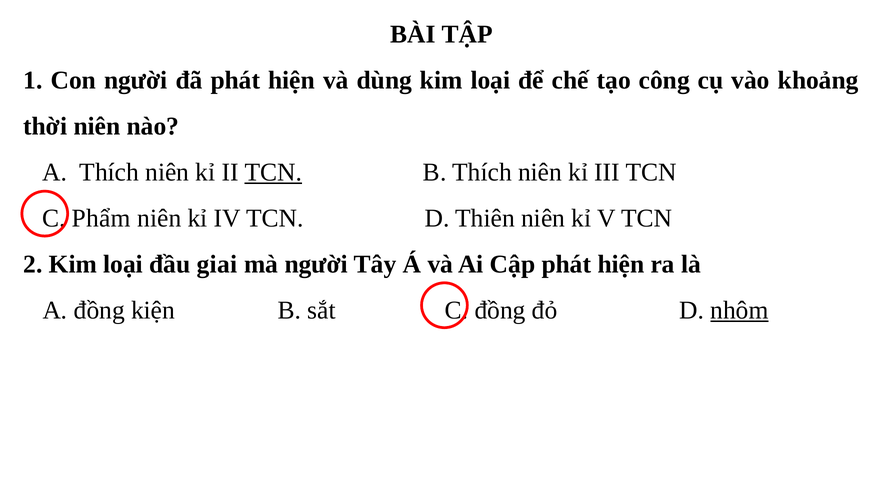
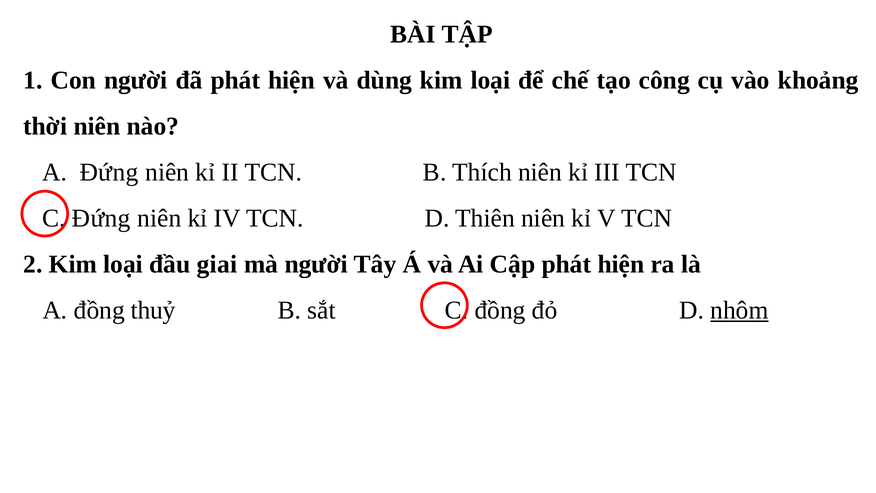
A Thích: Thích -> Đứng
TCN at (273, 172) underline: present -> none
Phẩm at (101, 218): Phẩm -> Đứng
kiện: kiện -> thuỷ
